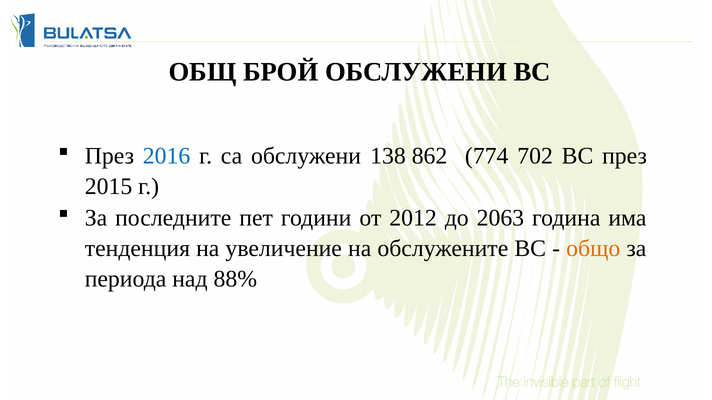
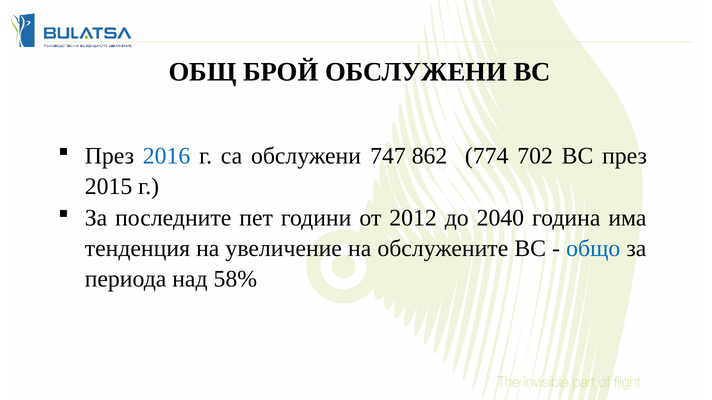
138: 138 -> 747
2063: 2063 -> 2040
общо colour: orange -> blue
88%: 88% -> 58%
